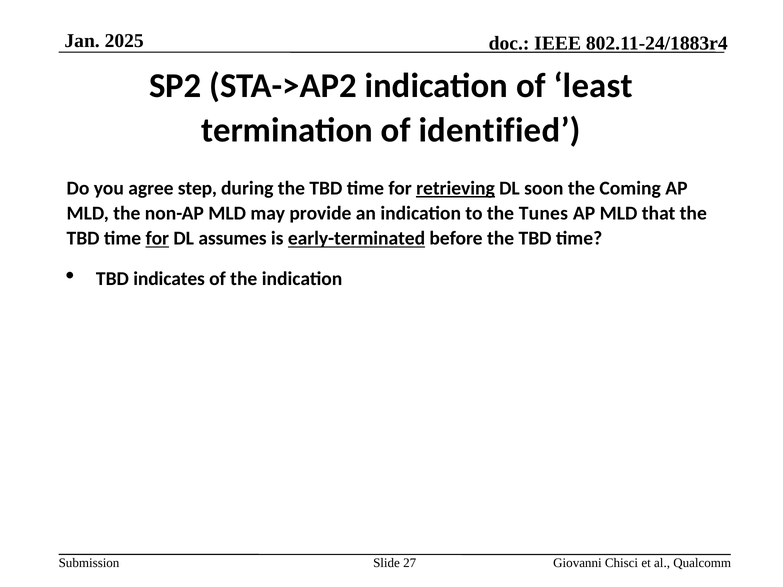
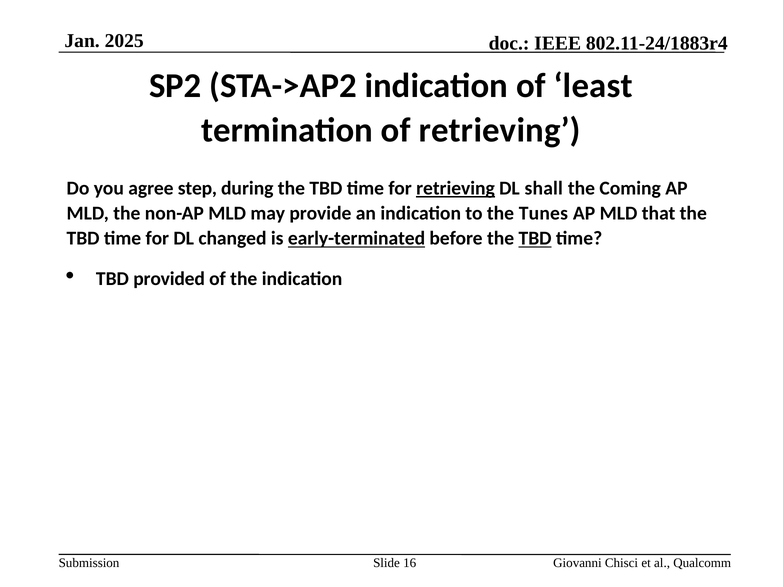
of identified: identified -> retrieving
soon: soon -> shall
for at (157, 239) underline: present -> none
assumes: assumes -> changed
TBD at (535, 239) underline: none -> present
indicates: indicates -> provided
27: 27 -> 16
